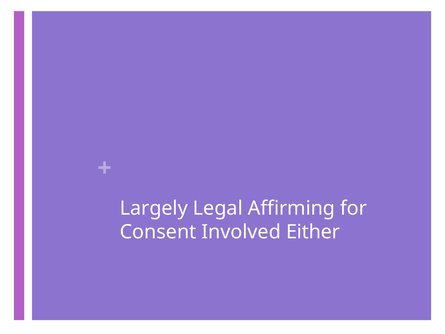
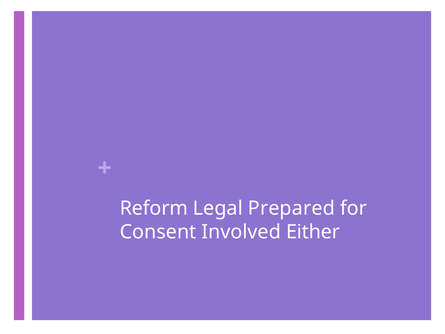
Largely: Largely -> Reform
Affirming: Affirming -> Prepared
